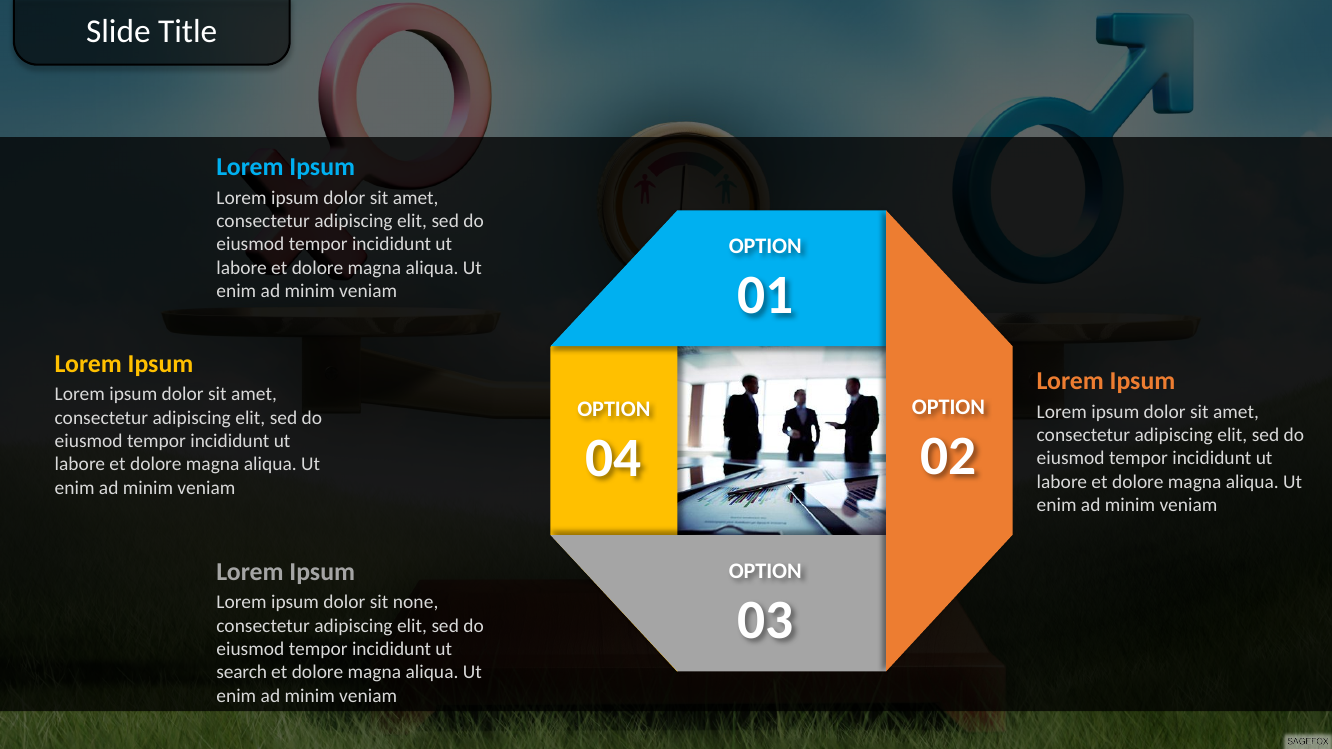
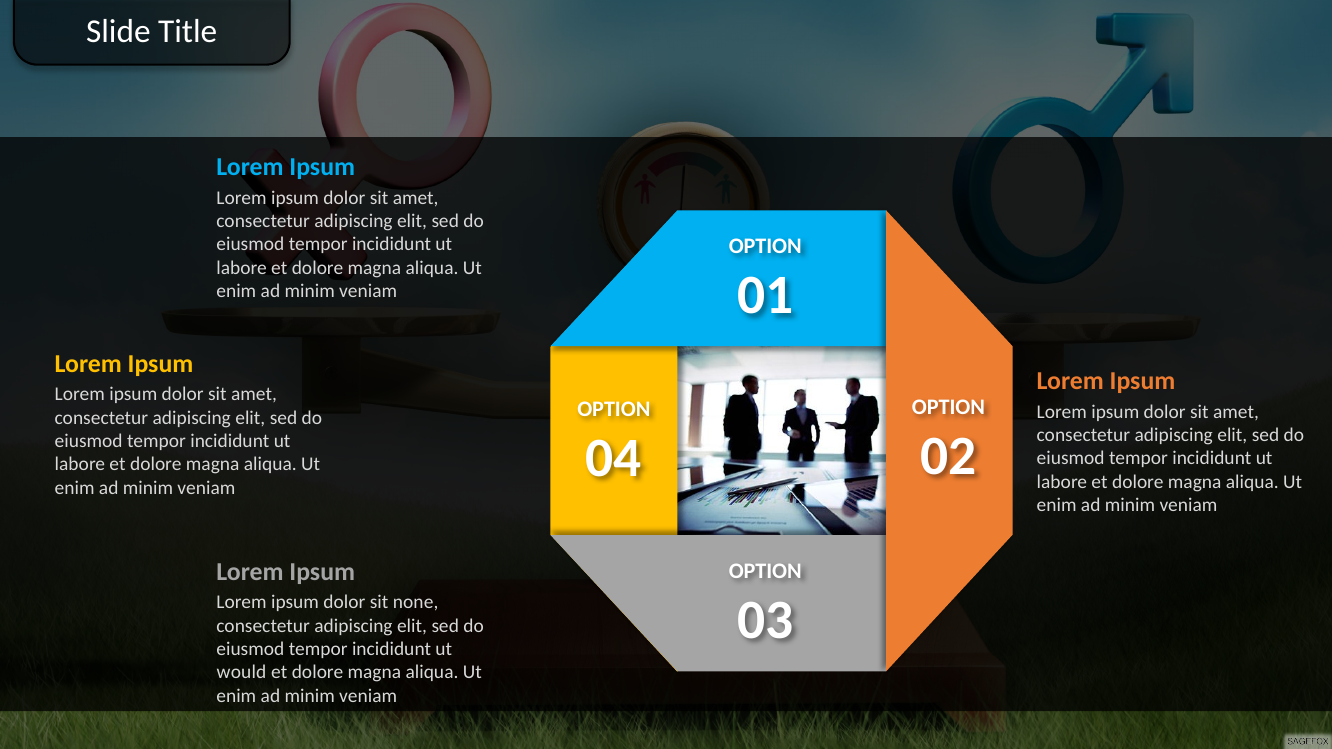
search: search -> would
